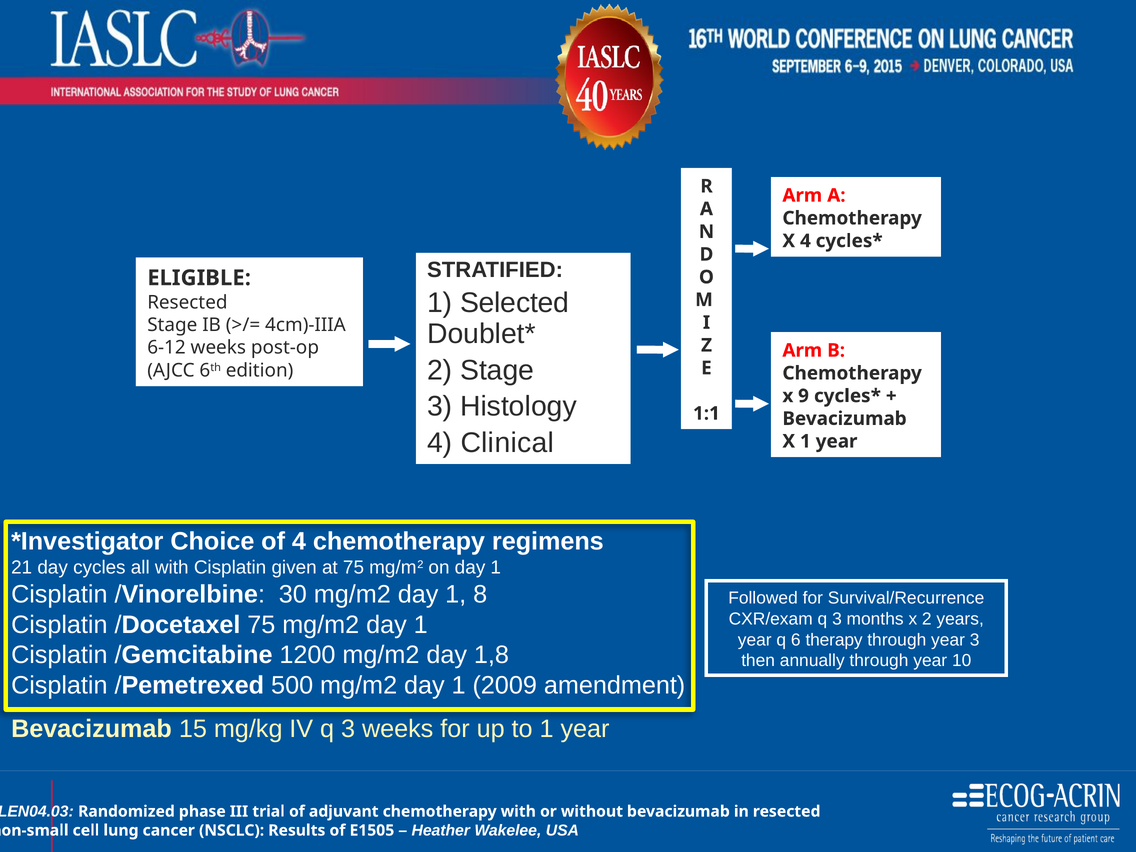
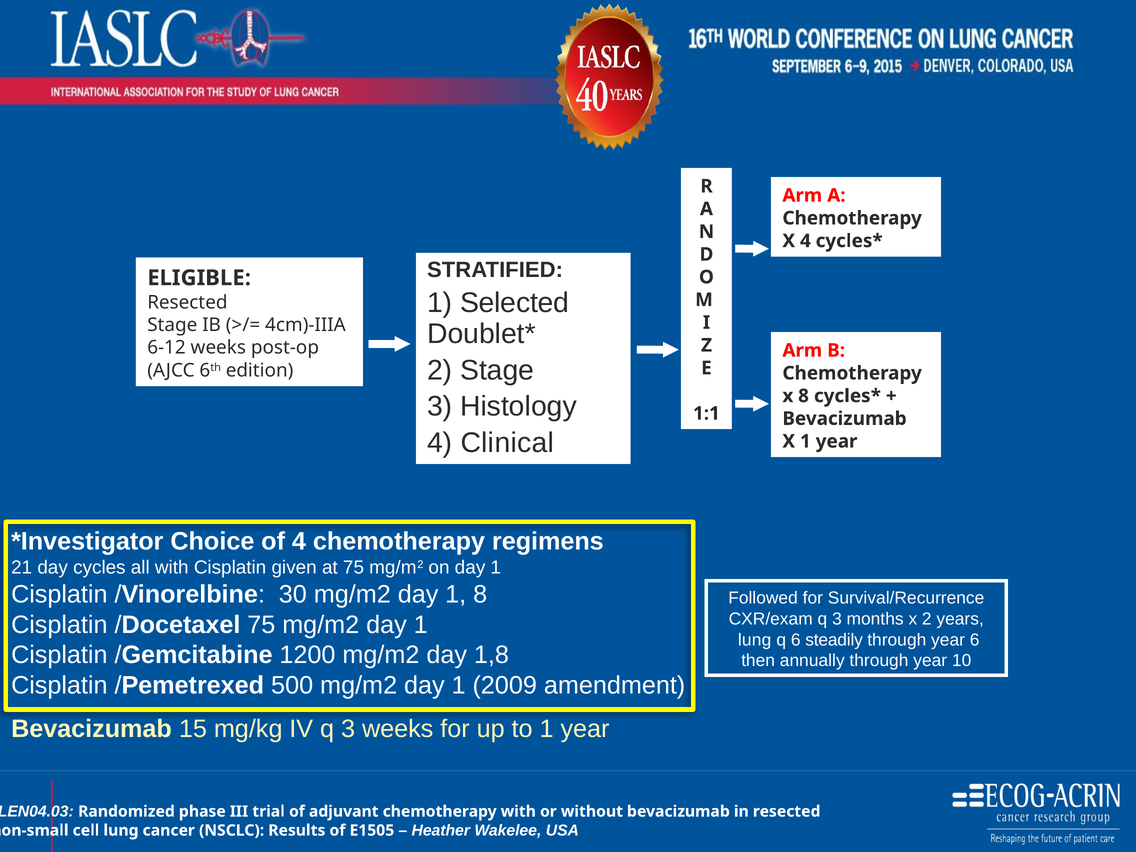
x 9: 9 -> 8
year at (755, 640): year -> lung
therapy: therapy -> steadily
year 3: 3 -> 6
